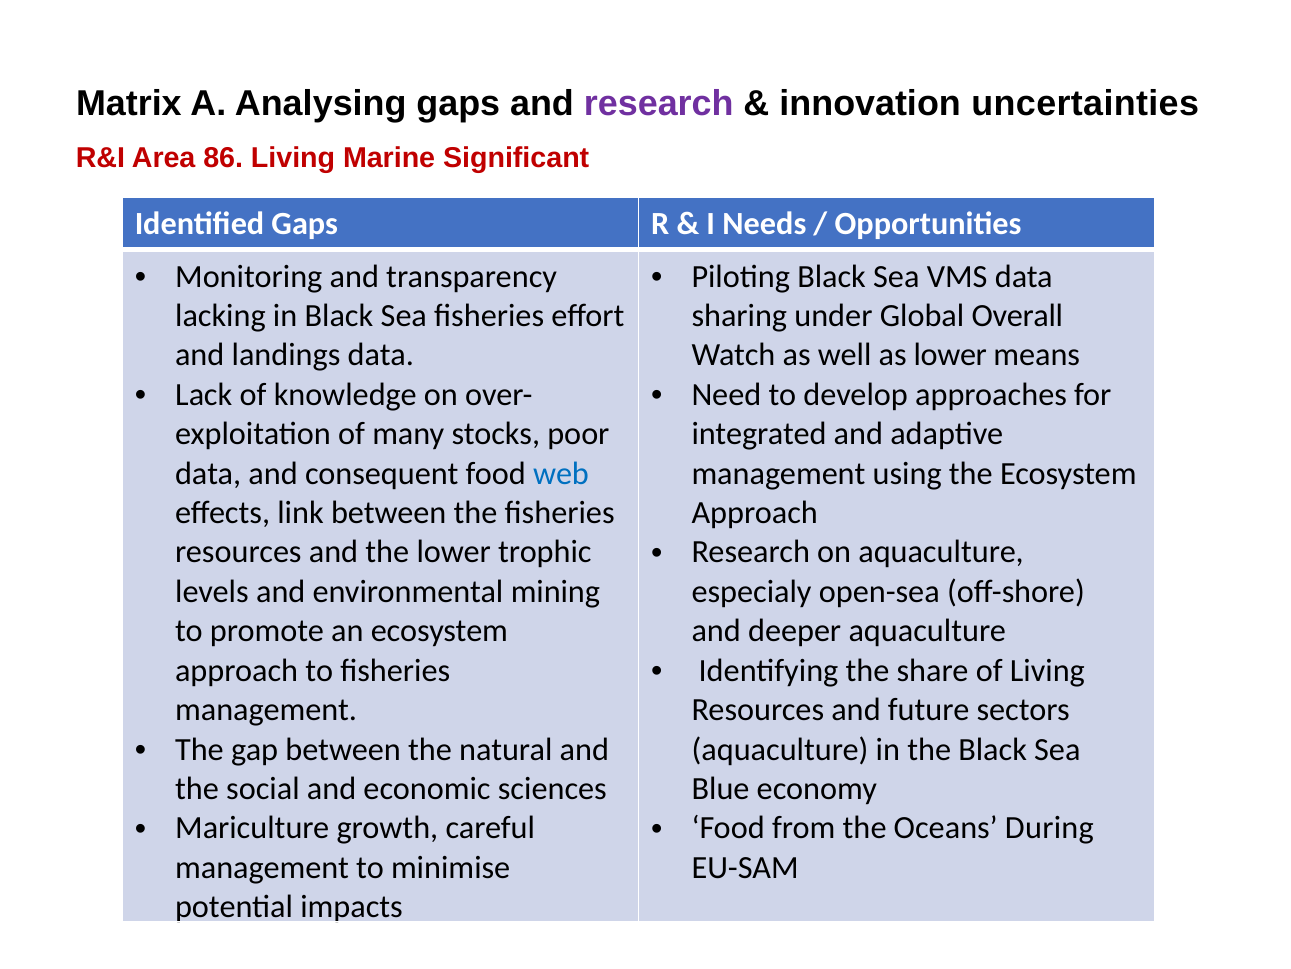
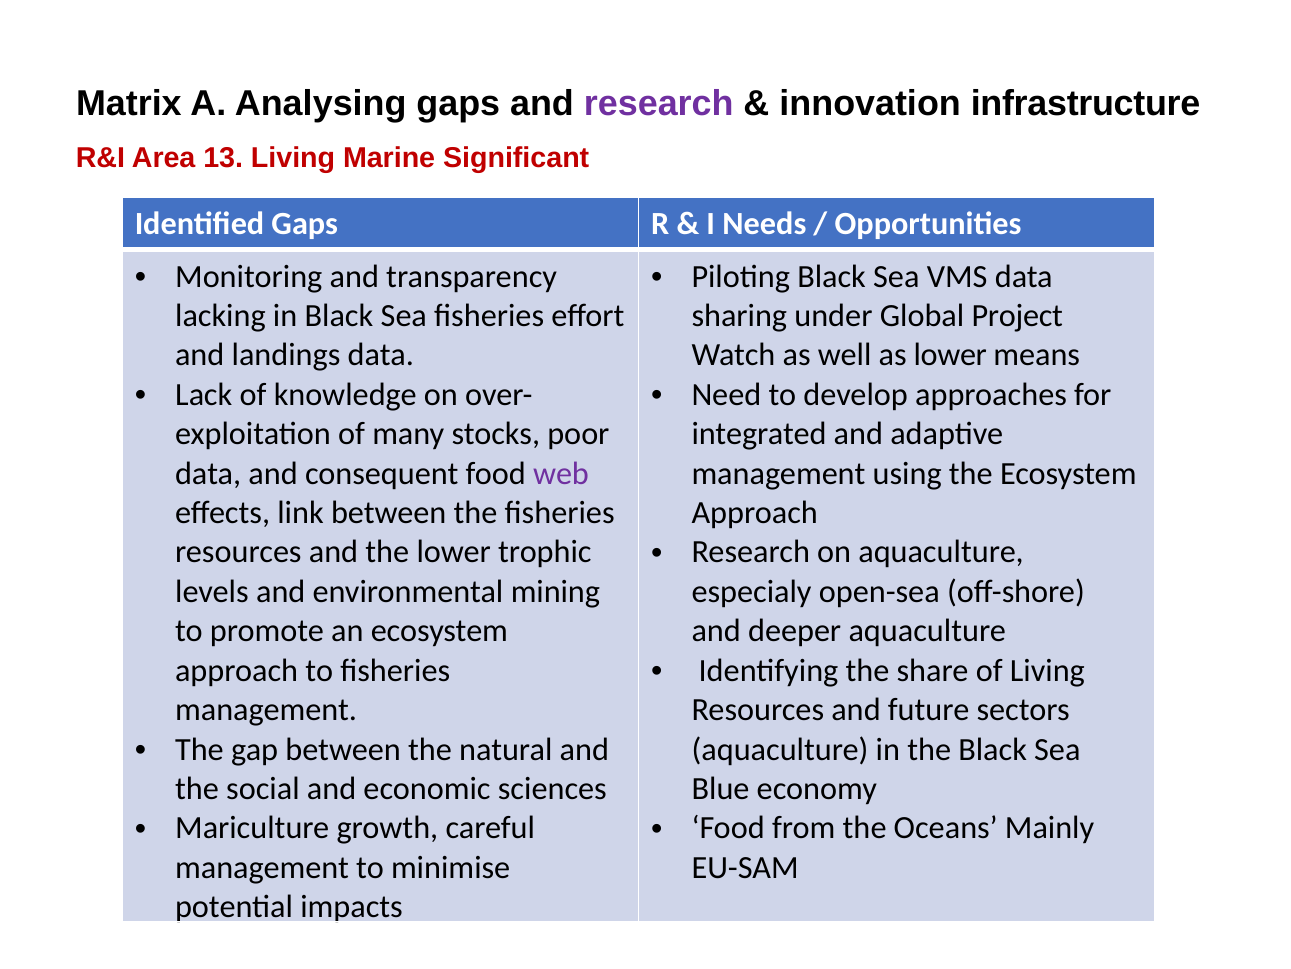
uncertainties: uncertainties -> infrastructure
86: 86 -> 13
Overall: Overall -> Project
web colour: blue -> purple
During: During -> Mainly
